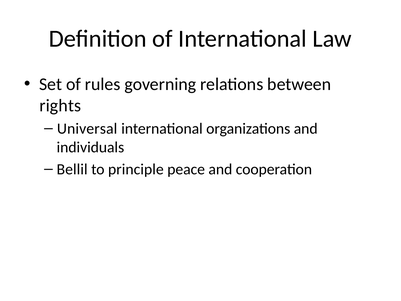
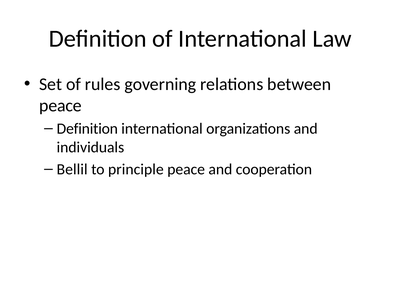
rights at (60, 106): rights -> peace
Universal at (87, 129): Universal -> Definition
